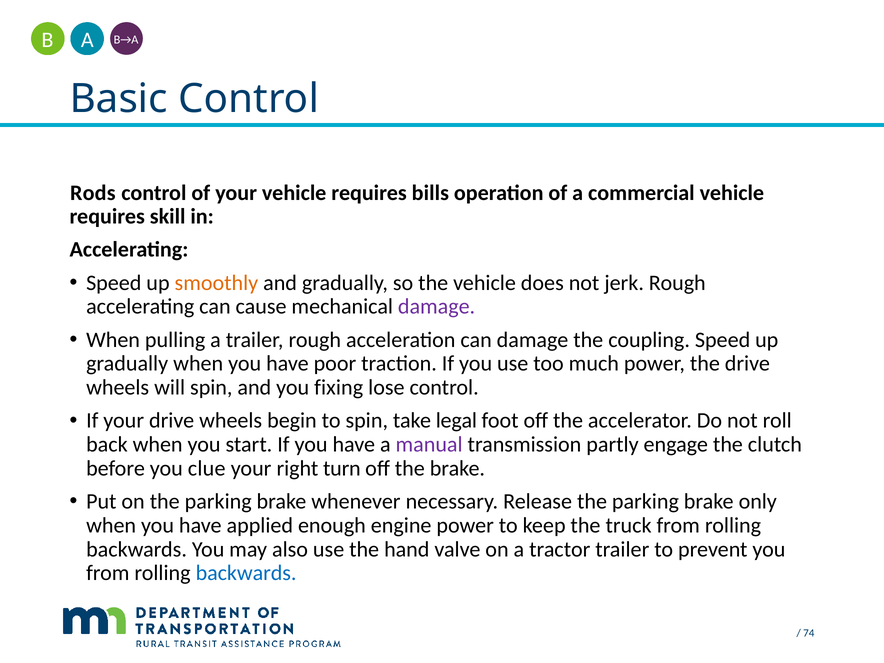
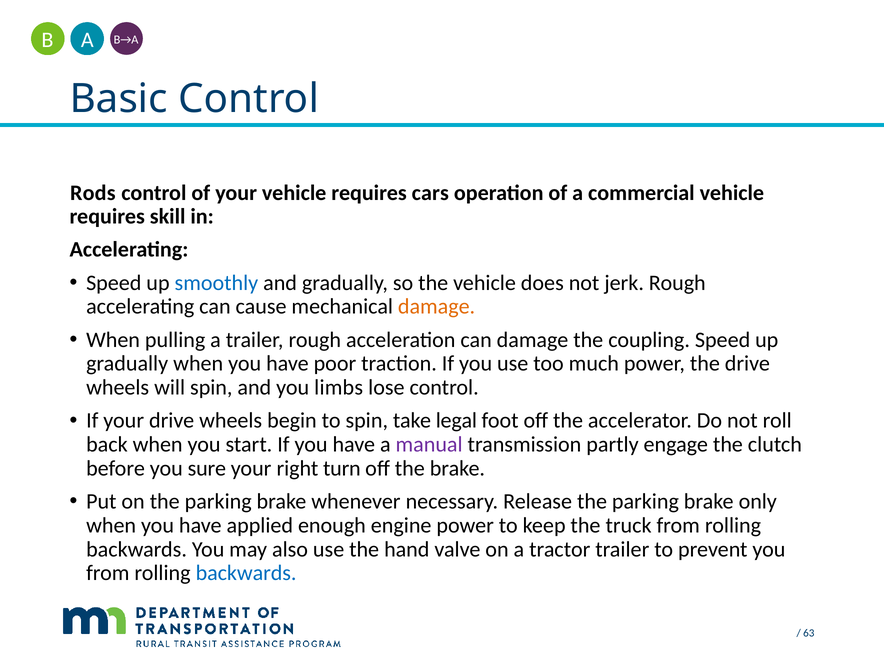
bills: bills -> cars
smoothly colour: orange -> blue
damage at (437, 307) colour: purple -> orange
fixing: fixing -> limbs
clue: clue -> sure
74: 74 -> 63
